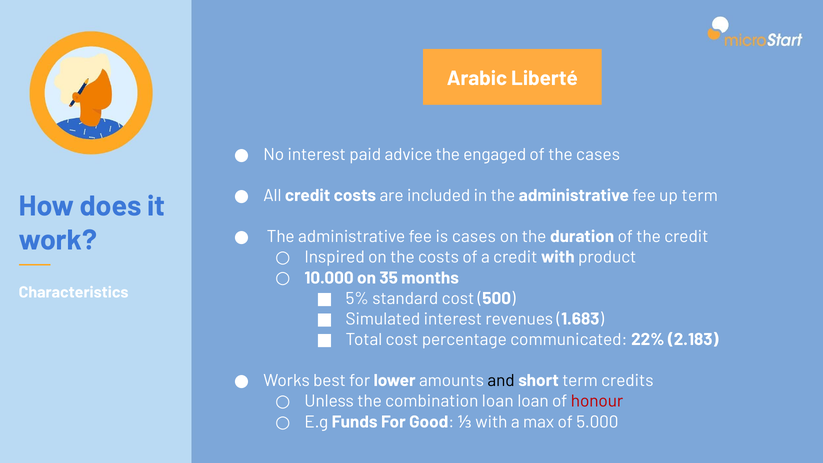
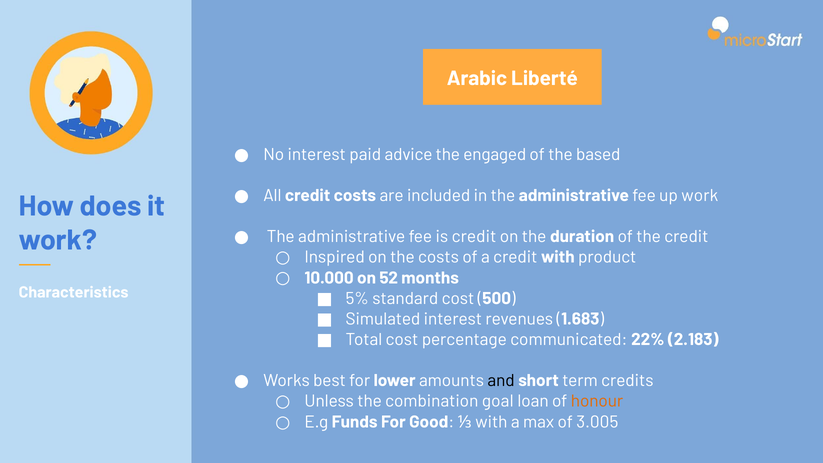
the cases: cases -> based
up term: term -> work
is cases: cases -> credit
35: 35 -> 52
combination loan: loan -> goal
honour colour: red -> orange
5.000: 5.000 -> 3.005
